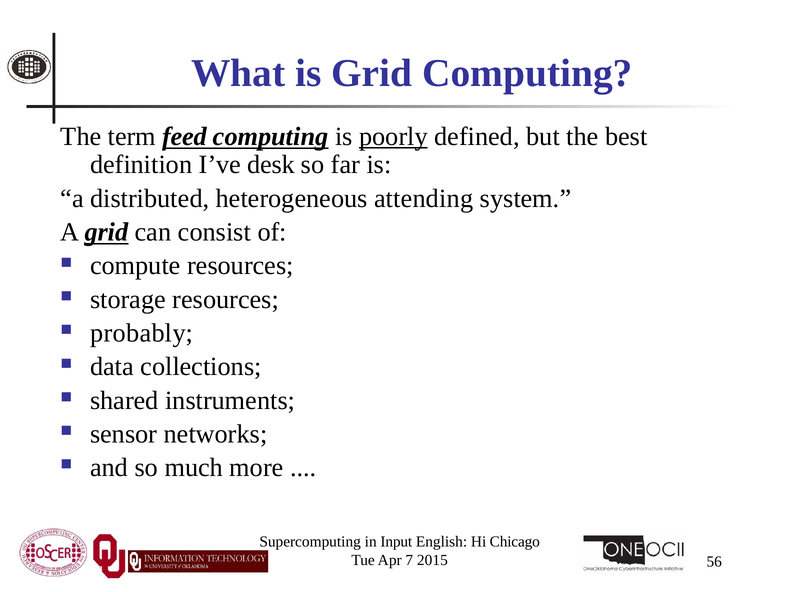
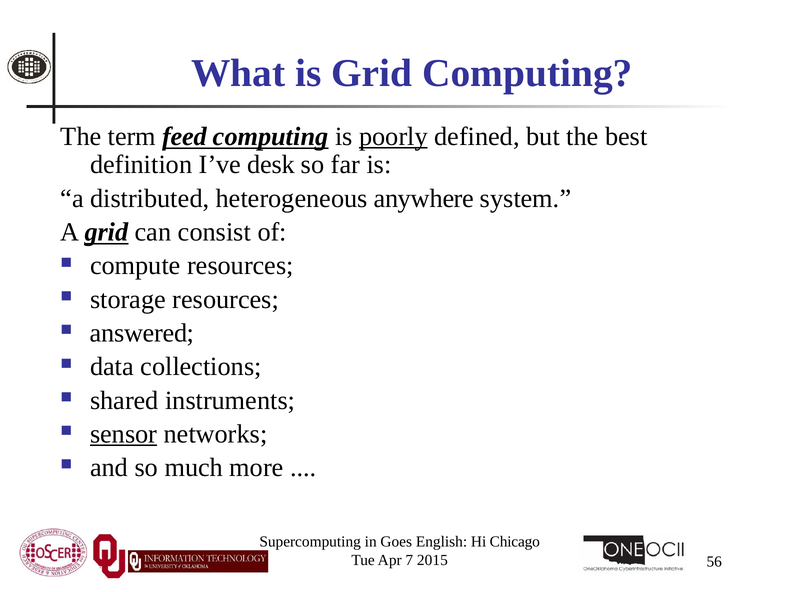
attending: attending -> anywhere
probably: probably -> answered
sensor underline: none -> present
Input: Input -> Goes
